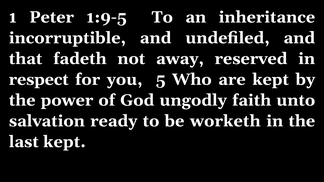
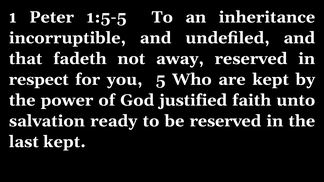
1:9-5: 1:9-5 -> 1:5-5
ungodly: ungodly -> justified
be worketh: worketh -> reserved
